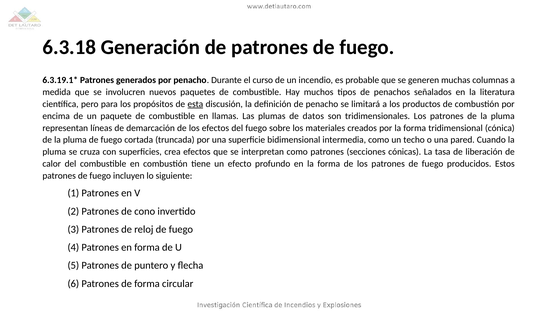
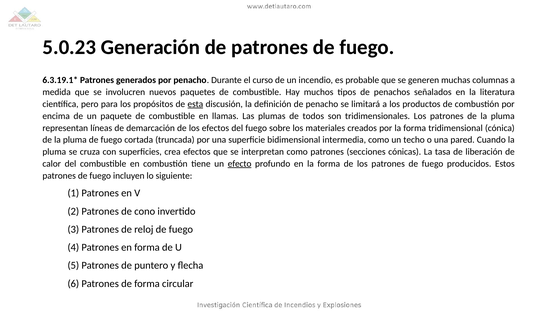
6.3.18: 6.3.18 -> 5.0.23
datos: datos -> todos
efecto underline: none -> present
